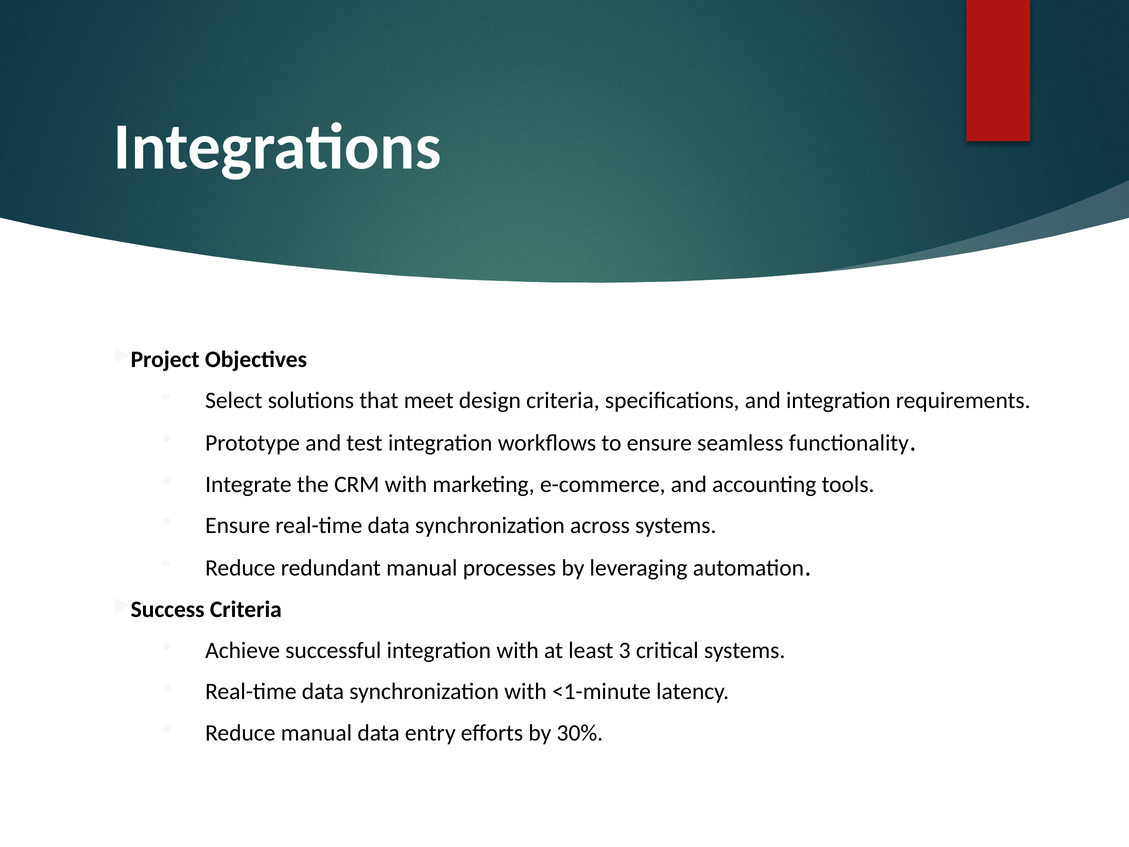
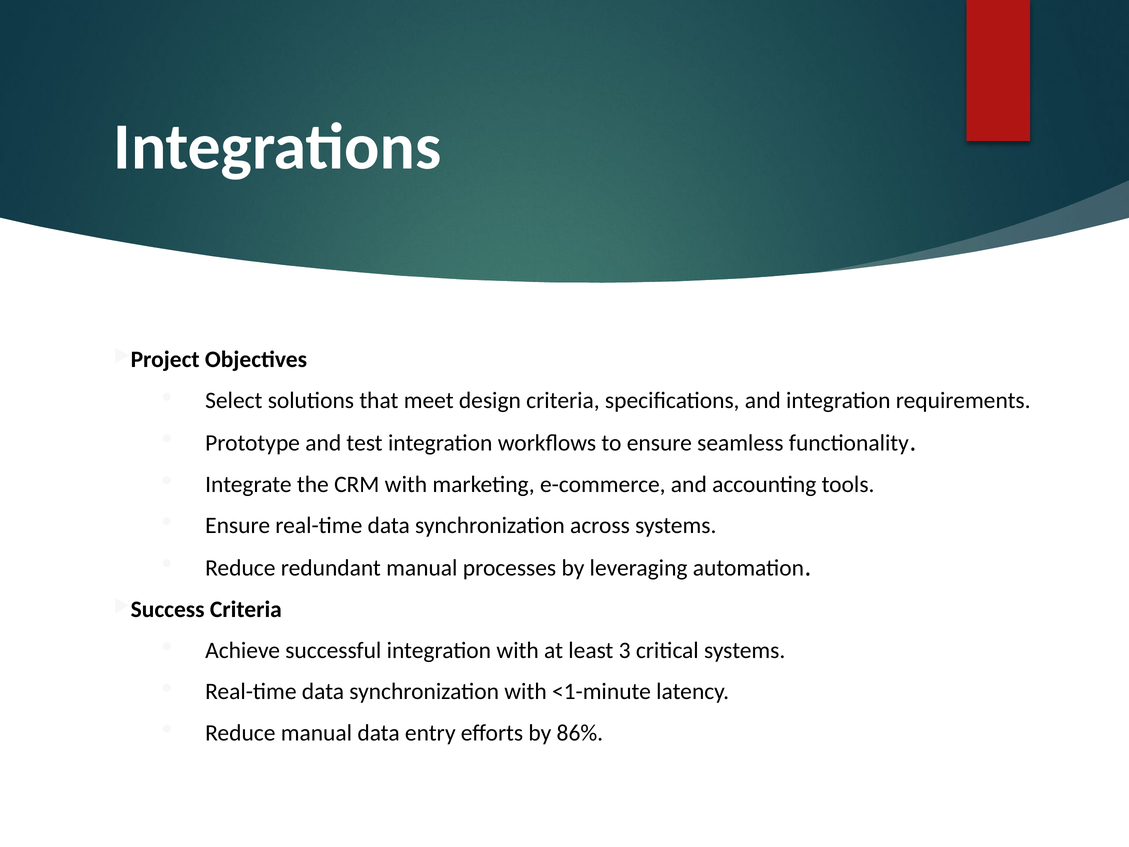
30%: 30% -> 86%
